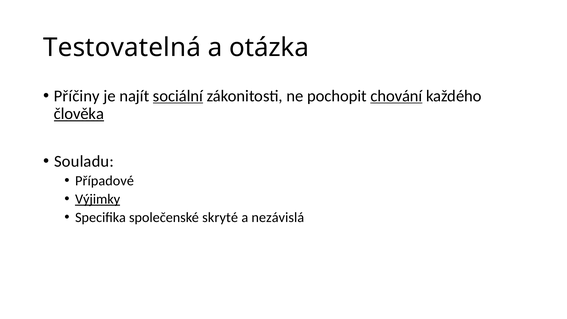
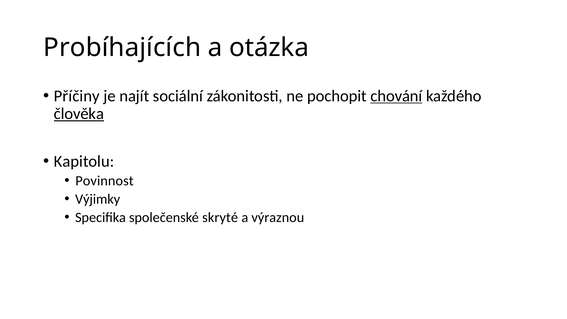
Testovatelná: Testovatelná -> Probíhajících
sociální underline: present -> none
Souladu: Souladu -> Kapitolu
Případové: Případové -> Povinnost
Výjimky underline: present -> none
nezávislá: nezávislá -> výraznou
